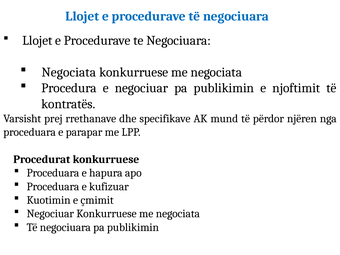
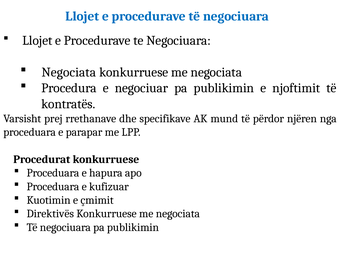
Negociuar at (50, 214): Negociuar -> Direktivës
